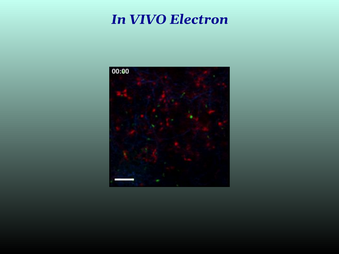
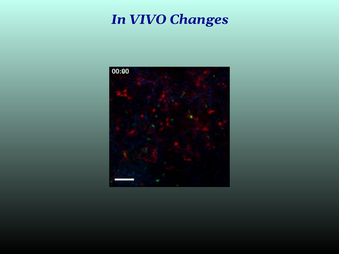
Electron: Electron -> Changes
